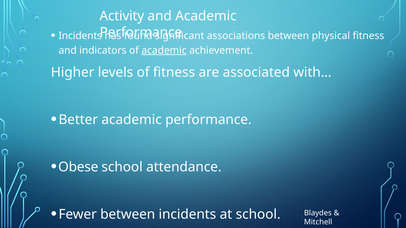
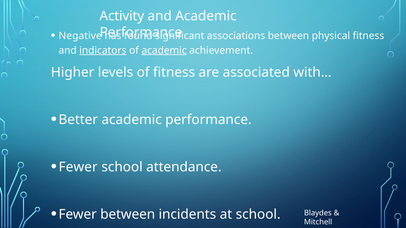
Incidents at (80, 36): Incidents -> Negative
indicators underline: none -> present
Obese at (78, 167): Obese -> Fewer
